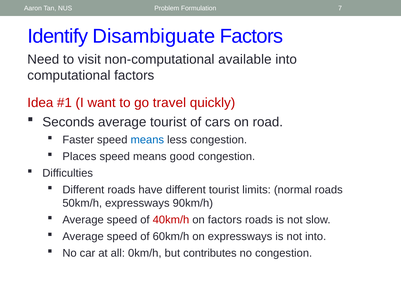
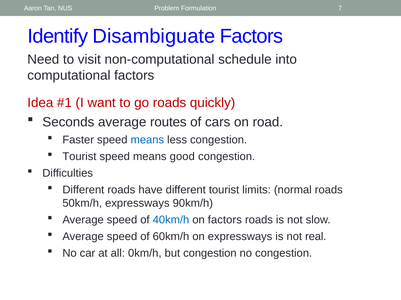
available: available -> schedule
go travel: travel -> roads
average tourist: tourist -> routes
Places at (79, 157): Places -> Tourist
40km/h colour: red -> blue
not into: into -> real
but contributes: contributes -> congestion
